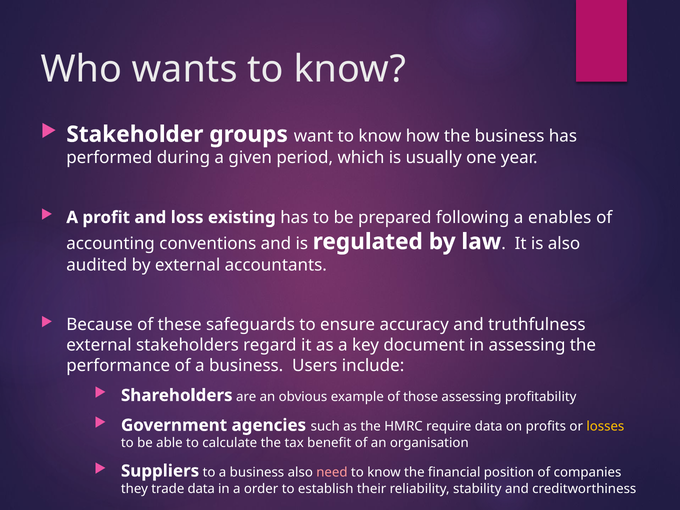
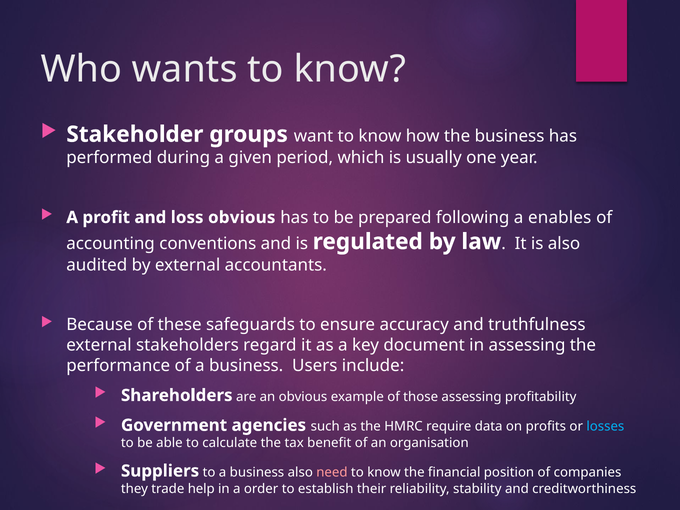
loss existing: existing -> obvious
losses colour: yellow -> light blue
trade data: data -> help
